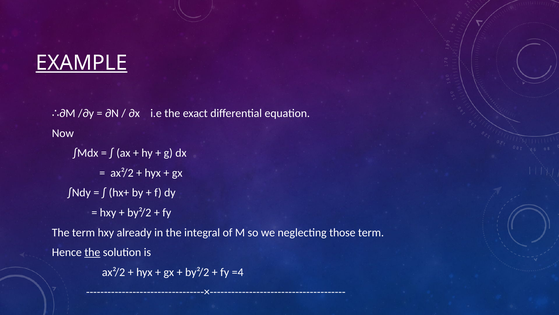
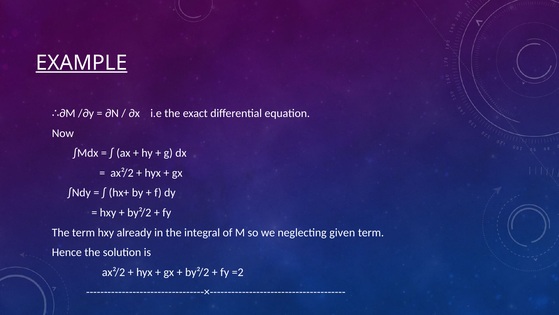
those: those -> given
the at (92, 252) underline: present -> none
=4: =4 -> =2
